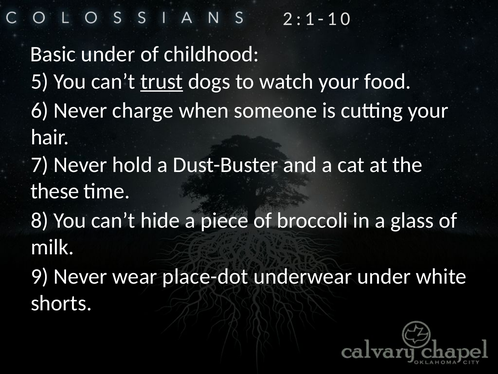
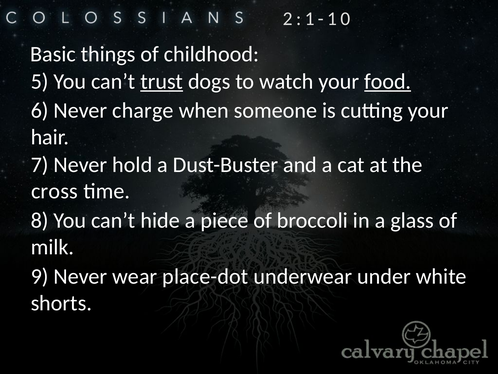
Basic under: under -> things
food underline: none -> present
these: these -> cross
